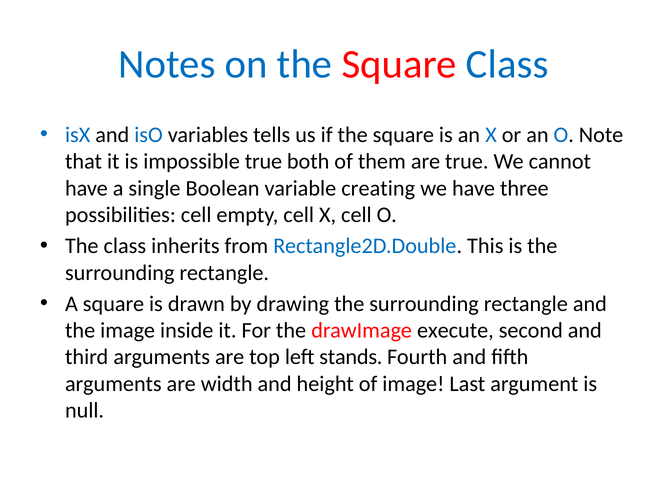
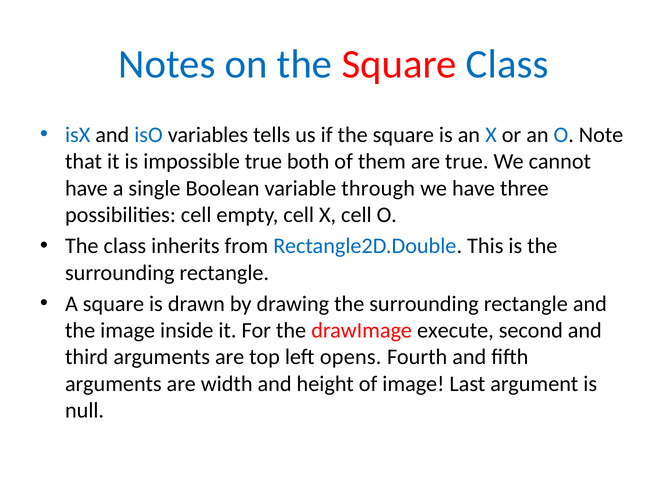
creating: creating -> through
stands: stands -> opens
